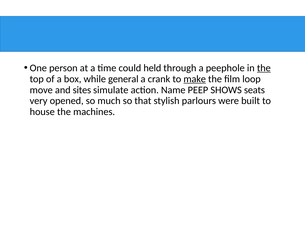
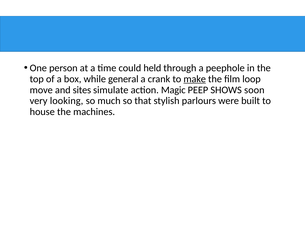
the at (264, 68) underline: present -> none
Name: Name -> Magic
seats: seats -> soon
opened: opened -> looking
